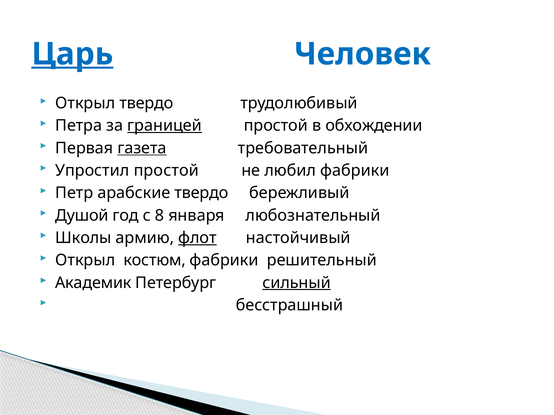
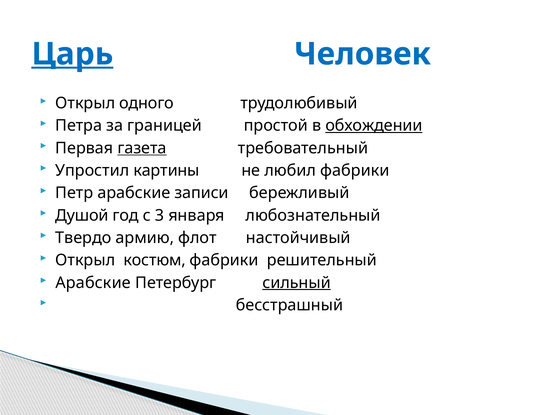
Открыл твердо: твердо -> одного
границей underline: present -> none
обхождении underline: none -> present
Упростил простой: простой -> картины
арабские твердо: твердо -> записи
8: 8 -> 3
Школы: Школы -> Твердо
флот underline: present -> none
Академик at (93, 283): Академик -> Арабские
